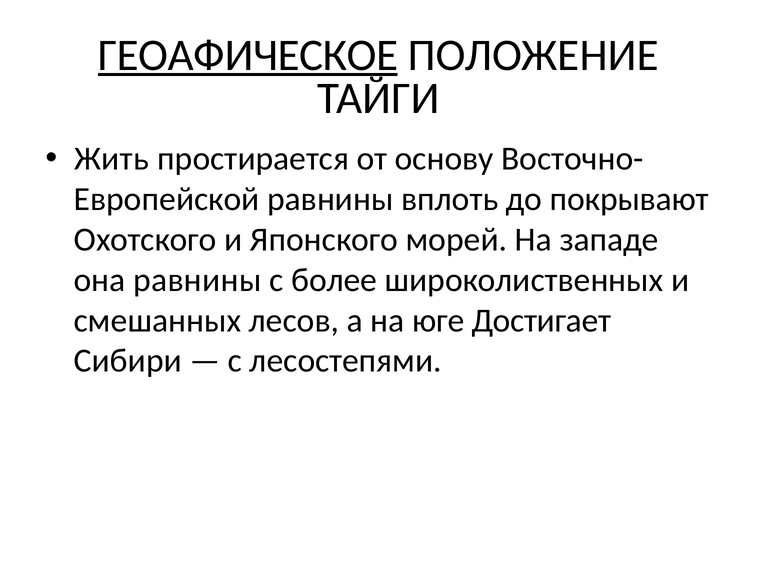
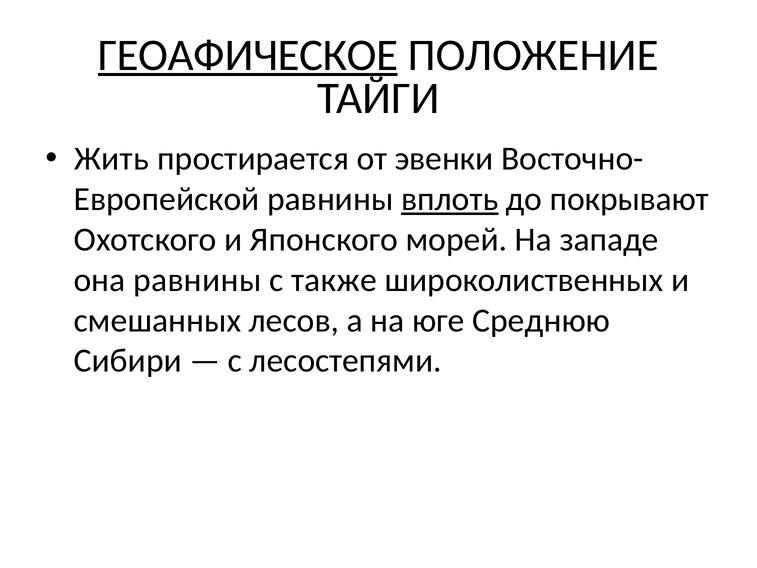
основу: основу -> эвенки
вплоть underline: none -> present
более: более -> также
Достигает: Достигает -> Среднюю
